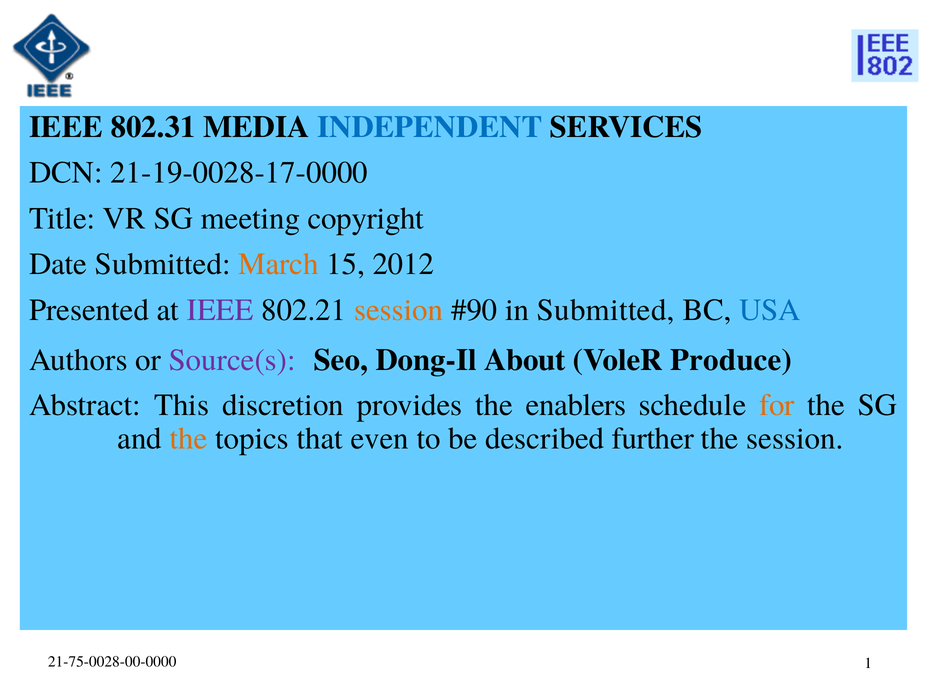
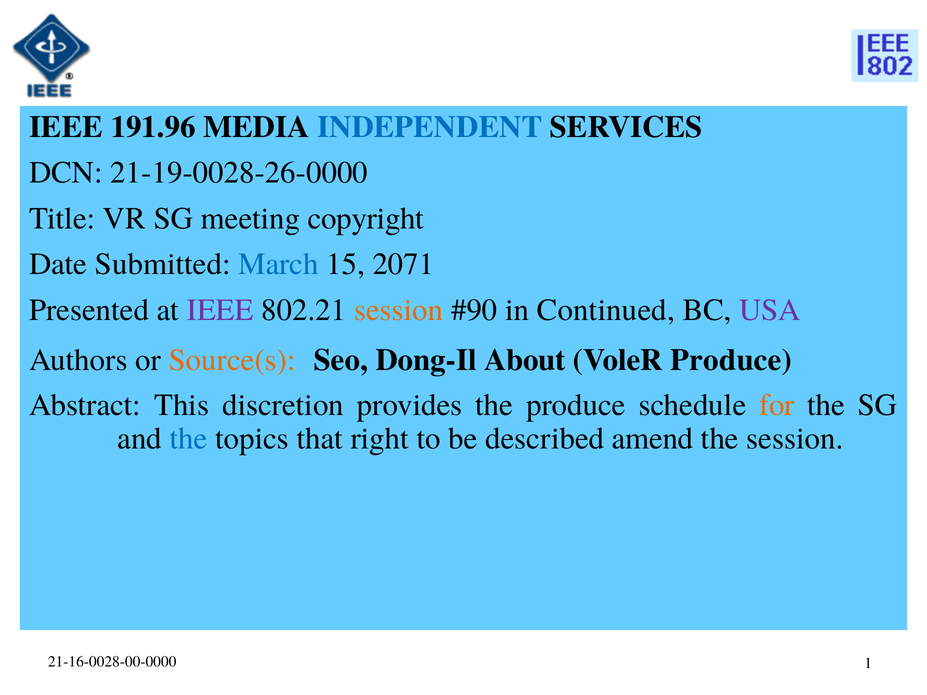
802.31: 802.31 -> 191.96
21-19-0028-17-0000: 21-19-0028-17-0000 -> 21-19-0028-26-0000
March colour: orange -> blue
2012: 2012 -> 2071
in Submitted: Submitted -> Continued
USA colour: blue -> purple
Source(s colour: purple -> orange
the enablers: enablers -> produce
the at (189, 439) colour: orange -> blue
even: even -> right
further: further -> amend
21-75-0028-00-0000: 21-75-0028-00-0000 -> 21-16-0028-00-0000
